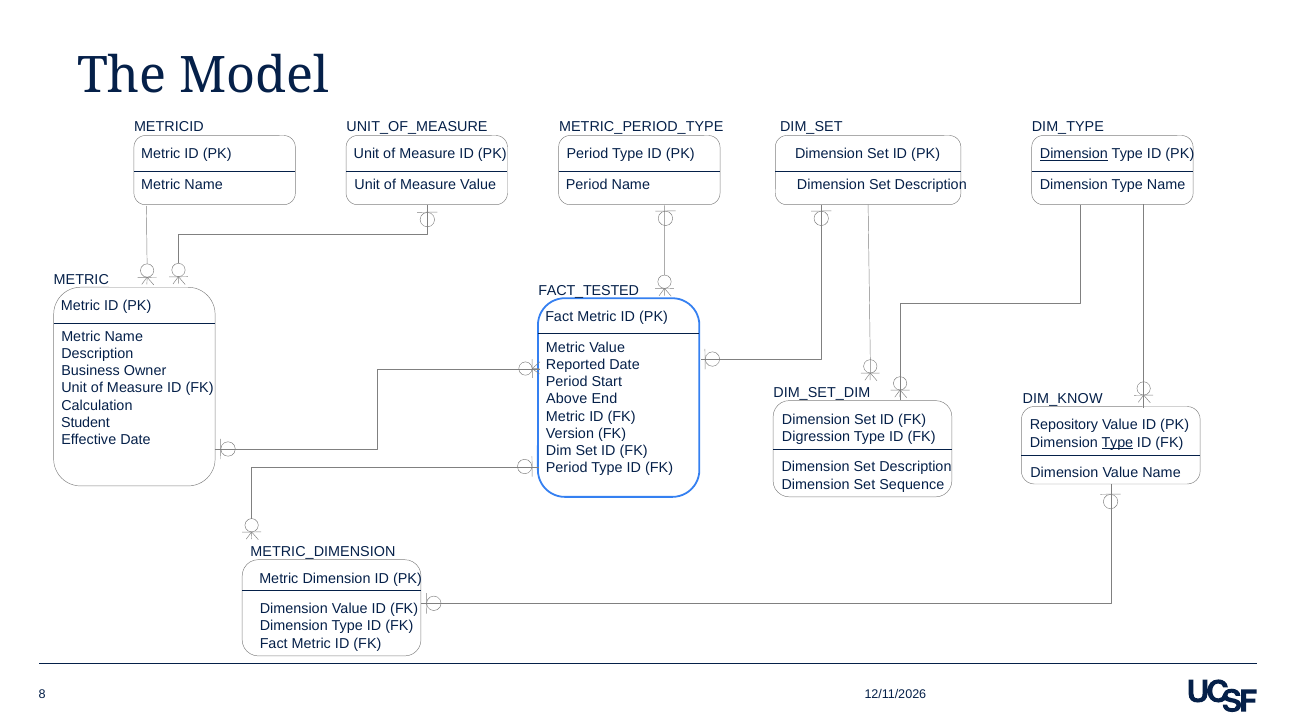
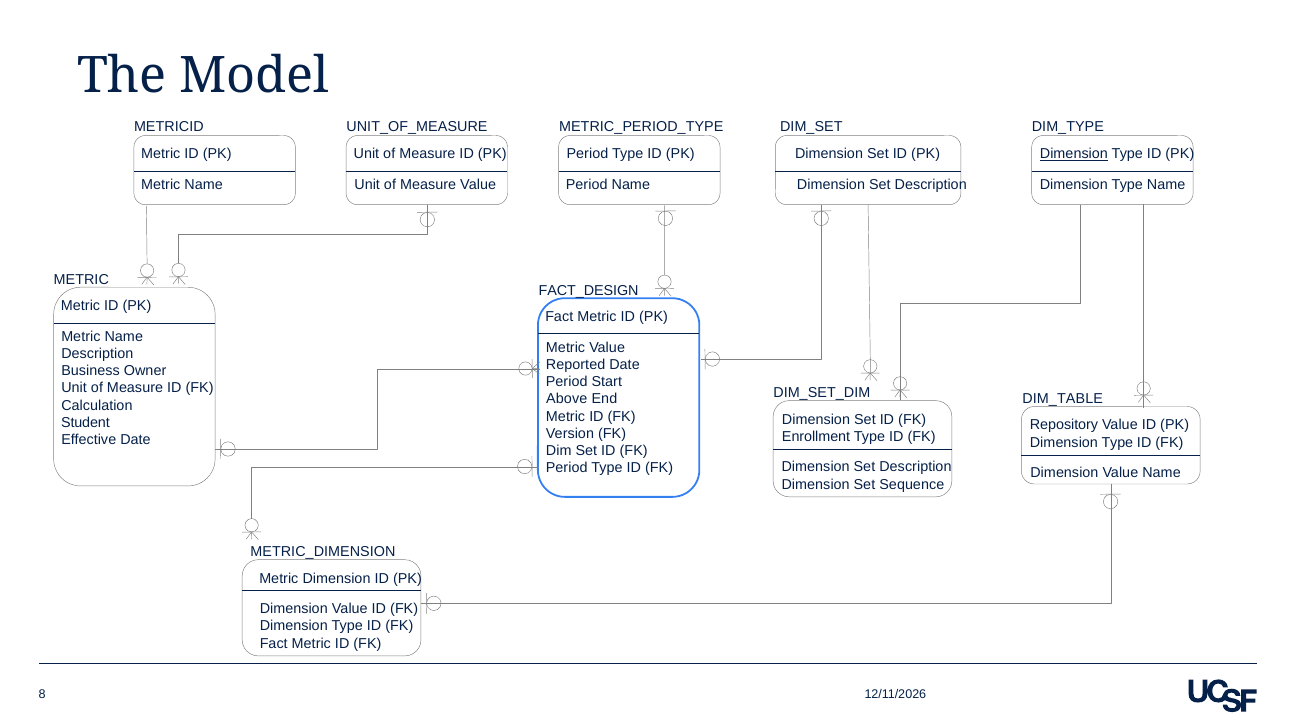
FACT_TESTED: FACT_TESTED -> FACT_DESIGN
DIM_KNOW: DIM_KNOW -> DIM_TABLE
Digression: Digression -> Enrollment
Type at (1117, 443) underline: present -> none
